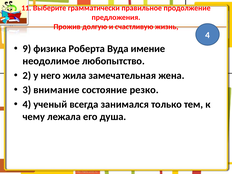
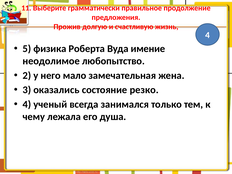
9: 9 -> 5
жила: жила -> мало
внимание: внимание -> оказались
